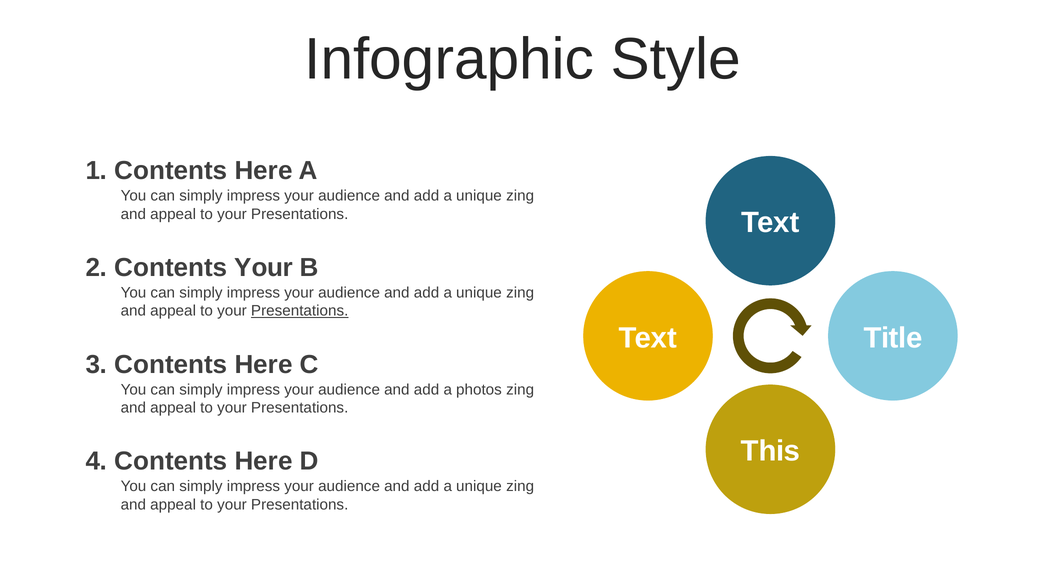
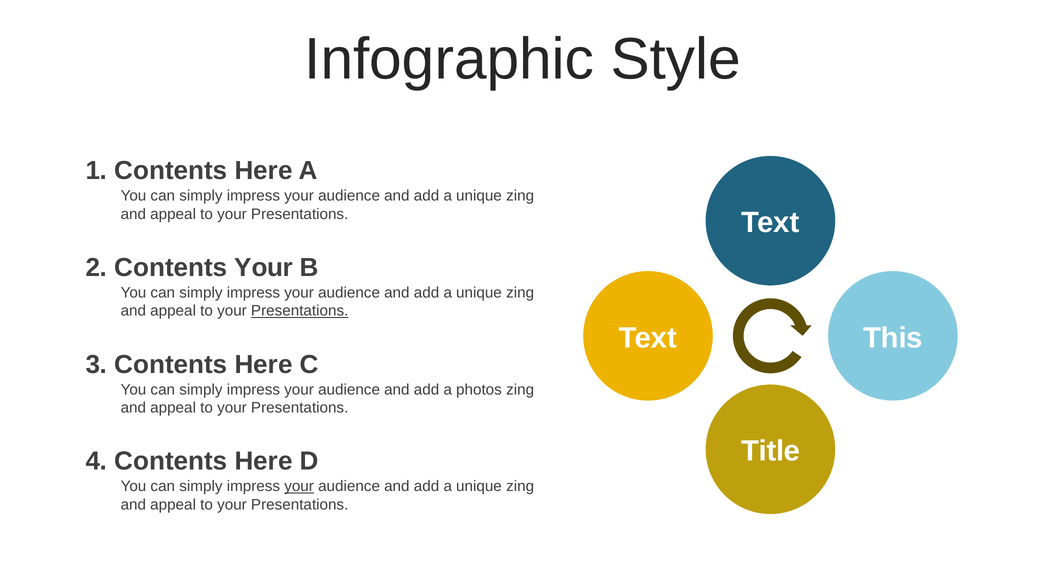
Title: Title -> This
This: This -> Title
your at (299, 487) underline: none -> present
